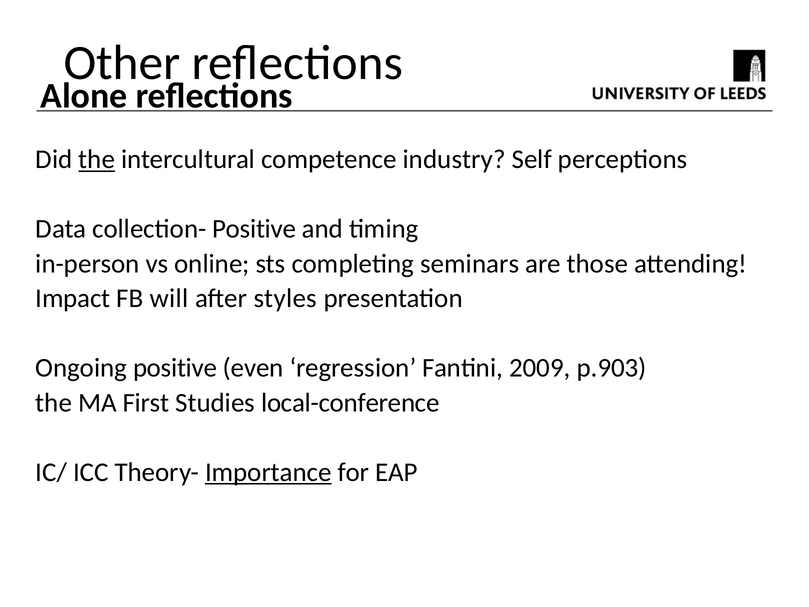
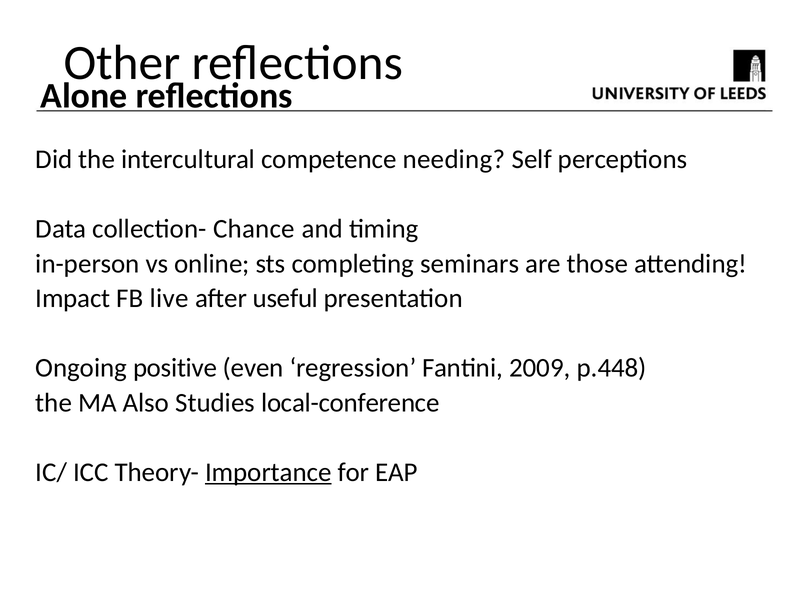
the at (97, 160) underline: present -> none
industry: industry -> needing
collection- Positive: Positive -> Chance
will: will -> live
styles: styles -> useful
p.903: p.903 -> p.448
First: First -> Also
